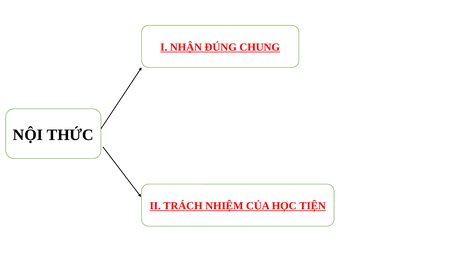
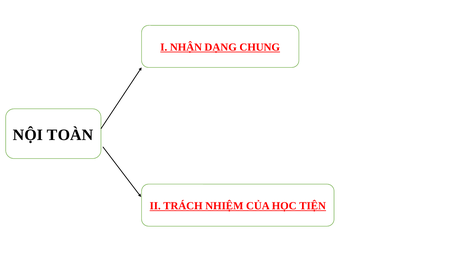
ĐÚNG: ĐÚNG -> DẠNG
THỨC: THỨC -> TOÀN
